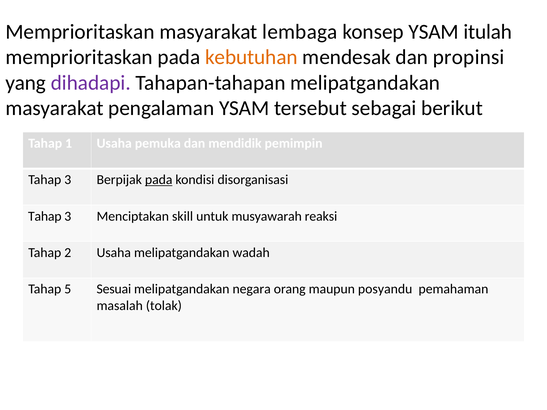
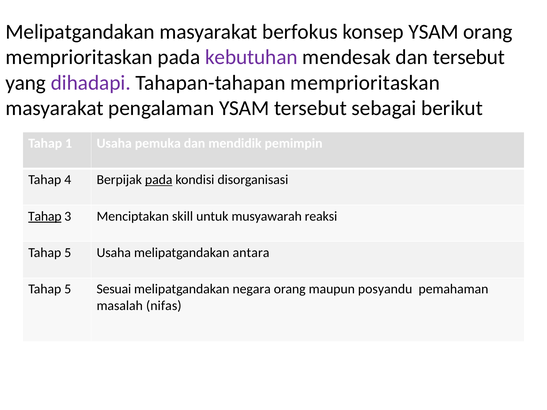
Memprioritaskan at (80, 32): Memprioritaskan -> Melipatgandakan
lembaga: lembaga -> berfokus
YSAM itulah: itulah -> orang
kebutuhan colour: orange -> purple
dan propinsi: propinsi -> tersebut
Tahapan-tahapan melipatgandakan: melipatgandakan -> memprioritaskan
3 at (68, 180): 3 -> 4
Tahap at (45, 216) underline: none -> present
2 at (68, 253): 2 -> 5
wadah: wadah -> antara
tolak: tolak -> nifas
